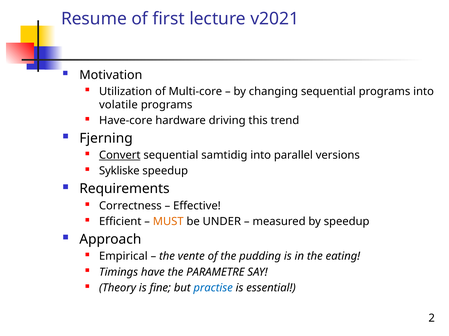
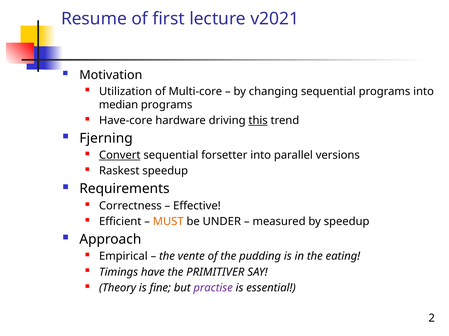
volatile: volatile -> median
this underline: none -> present
samtidig: samtidig -> forsetter
Sykliske: Sykliske -> Raskest
PARAMETRE: PARAMETRE -> PRIMITIVER
practise colour: blue -> purple
